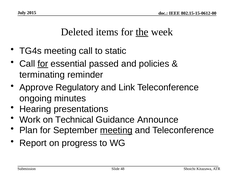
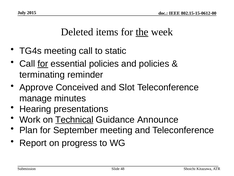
essential passed: passed -> policies
Regulatory: Regulatory -> Conceived
Link: Link -> Slot
ongoing: ongoing -> manage
Technical underline: none -> present
meeting at (116, 130) underline: present -> none
